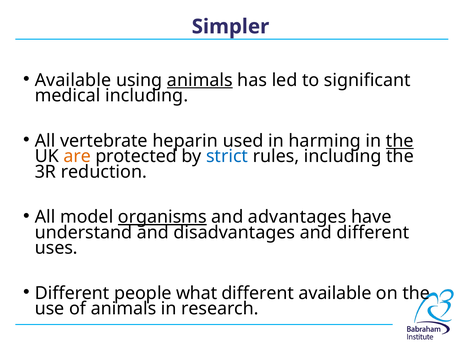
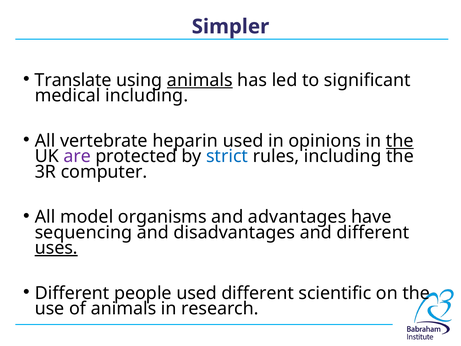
Available at (73, 80): Available -> Translate
harming: harming -> opinions
are colour: orange -> purple
reduction: reduction -> computer
organisms underline: present -> none
understand: understand -> sequencing
uses underline: none -> present
people what: what -> used
different available: available -> scientific
